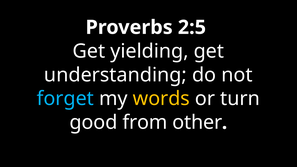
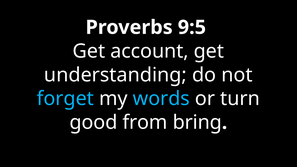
2:5: 2:5 -> 9:5
yielding: yielding -> account
words colour: yellow -> light blue
other: other -> bring
